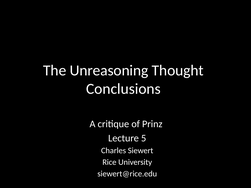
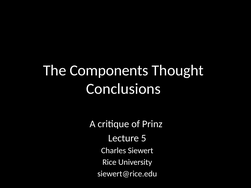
Unreasoning: Unreasoning -> Components
